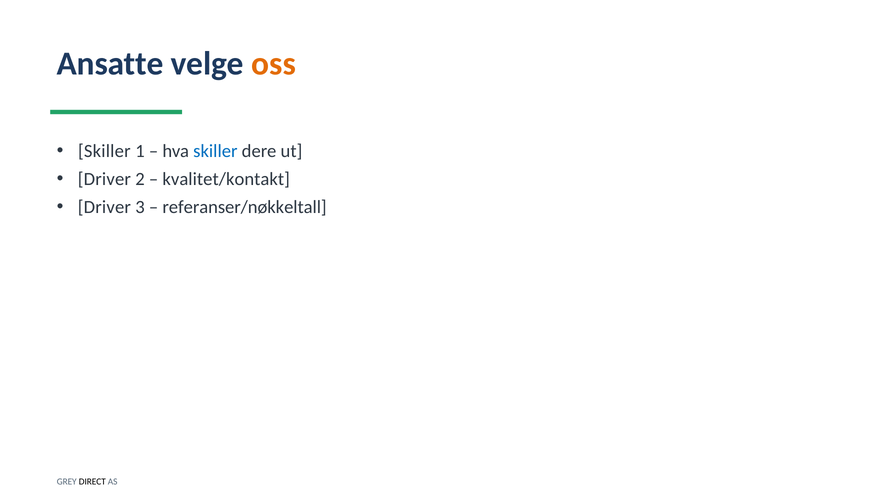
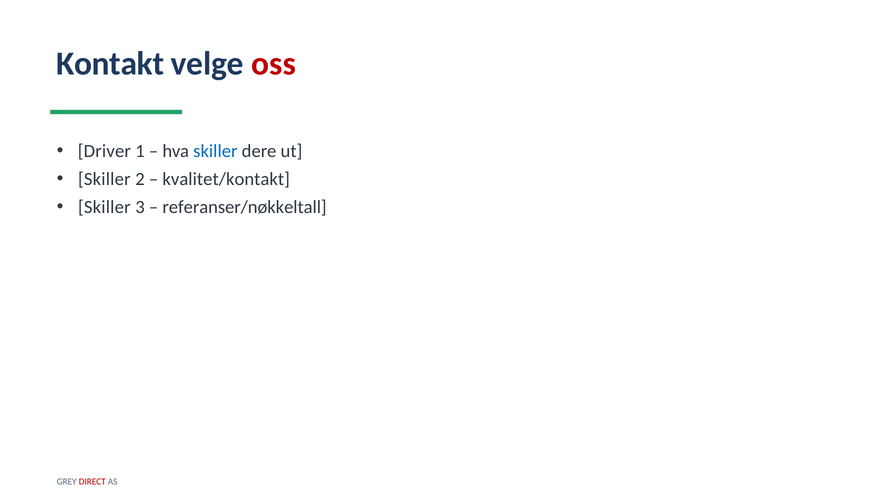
Ansatte: Ansatte -> Kontakt
oss colour: orange -> red
Skiller at (104, 151): Skiller -> Driver
Driver at (104, 179): Driver -> Skiller
Driver at (104, 207): Driver -> Skiller
DIRECT colour: black -> red
